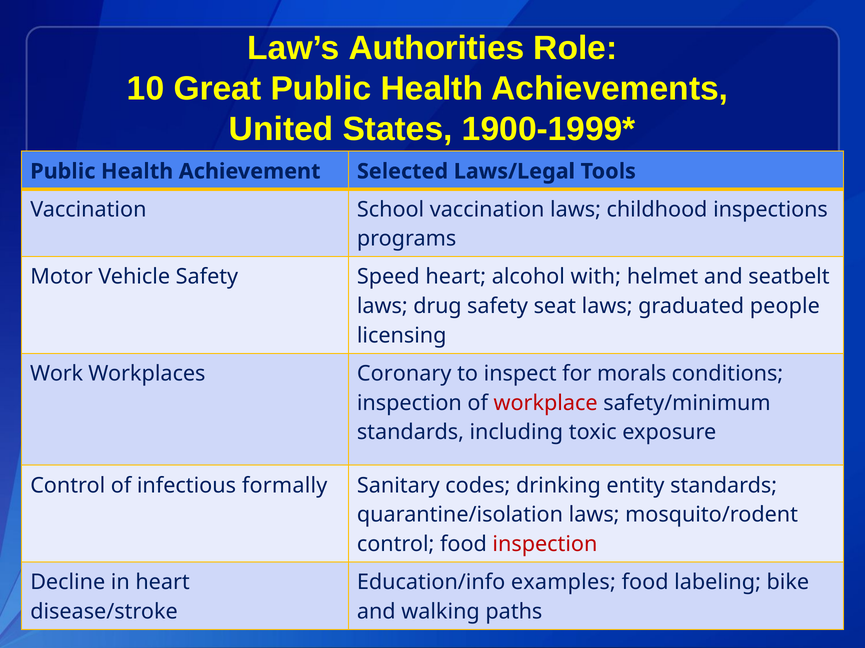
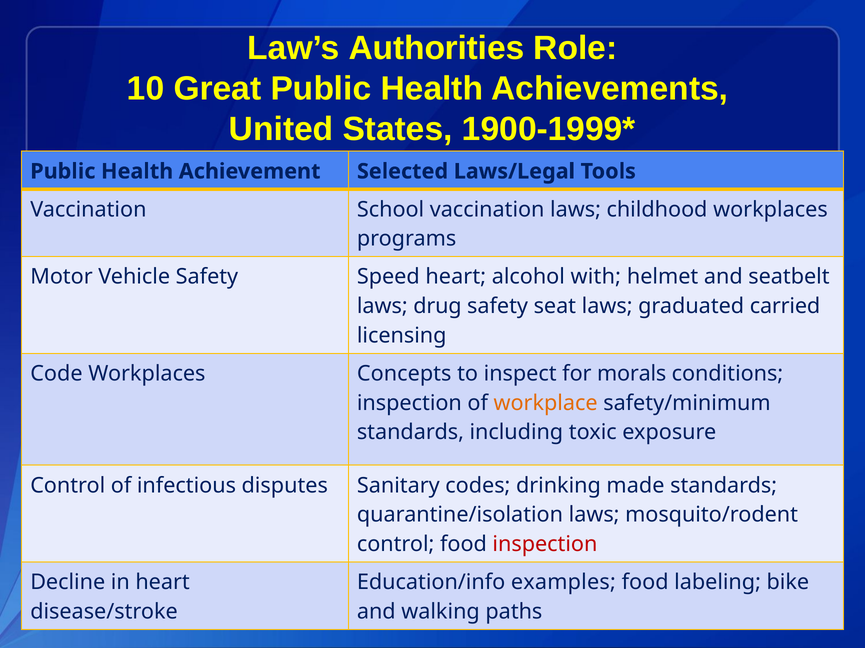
childhood inspections: inspections -> workplaces
people: people -> carried
Work: Work -> Code
Coronary: Coronary -> Concepts
workplace colour: red -> orange
formally: formally -> disputes
entity: entity -> made
